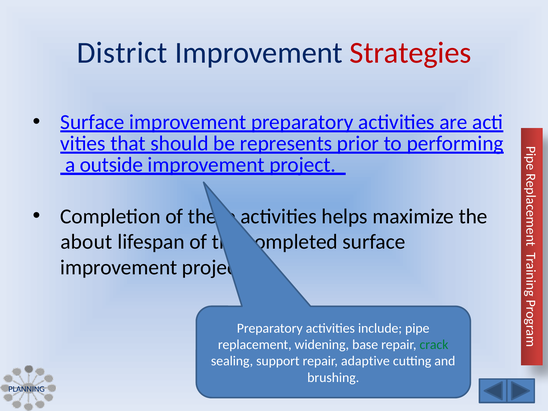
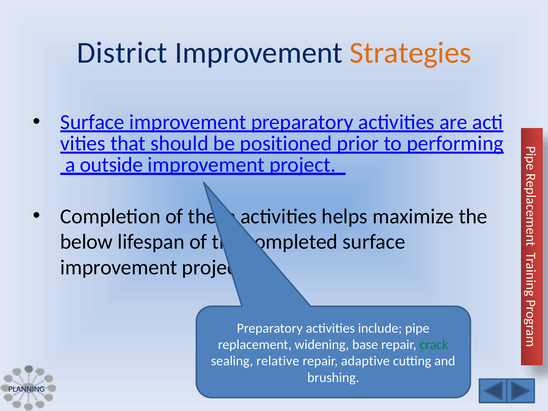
Strategies colour: red -> orange
represents: represents -> positioned
about: about -> below
support: support -> relative
